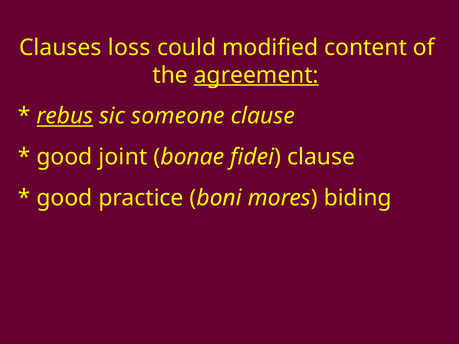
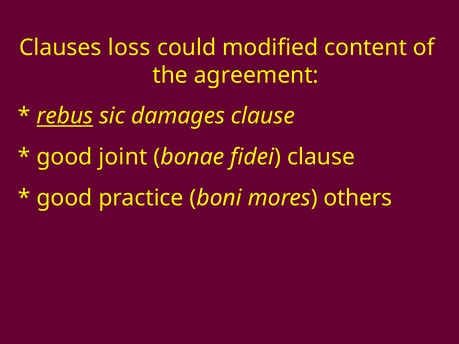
agreement underline: present -> none
someone: someone -> damages
biding: biding -> others
